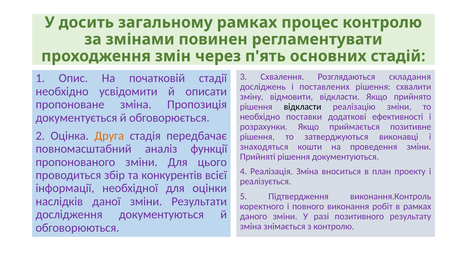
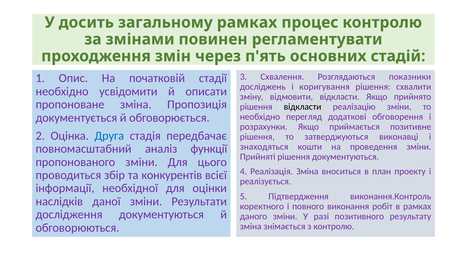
складання: складання -> показники
поставлених: поставлених -> коригування
поставки: поставки -> перегляд
ефективності: ефективності -> обговорення
Друга colour: orange -> blue
